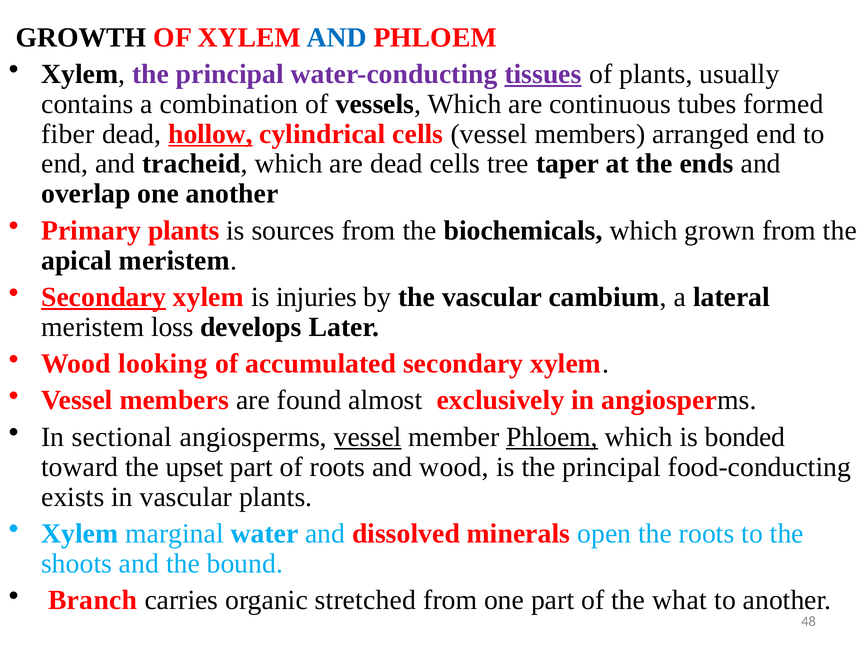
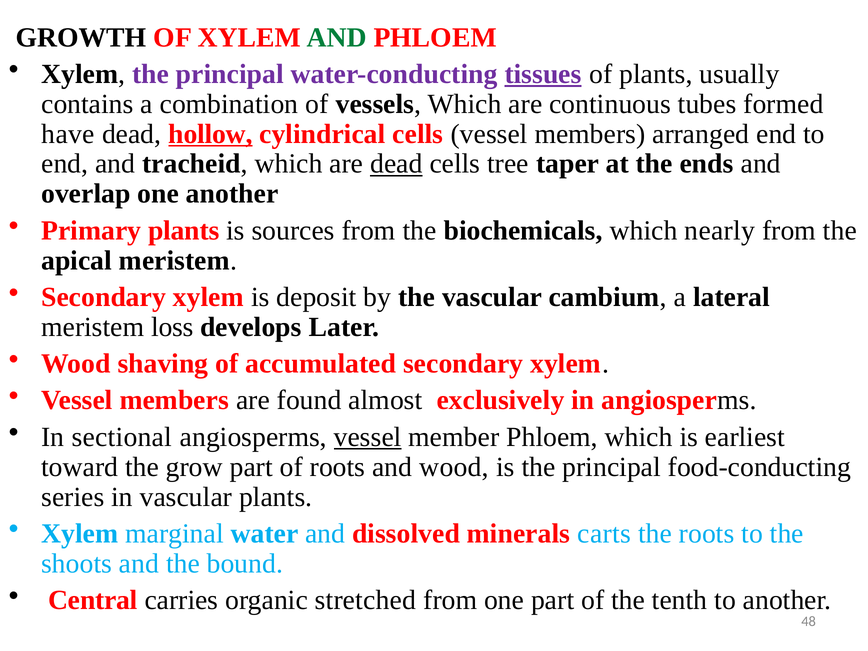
AND at (337, 37) colour: blue -> green
fiber: fiber -> have
dead at (396, 164) underline: none -> present
grown: grown -> nearly
Secondary at (104, 297) underline: present -> none
injuries: injuries -> deposit
looking: looking -> shaving
Phloem at (552, 437) underline: present -> none
bonded: bonded -> earliest
upset: upset -> grow
exists: exists -> series
open: open -> carts
Branch: Branch -> Central
what: what -> tenth
